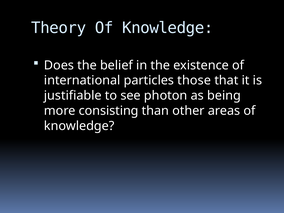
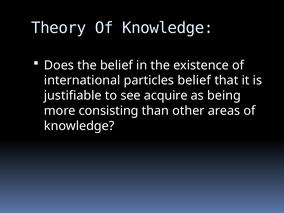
particles those: those -> belief
photon: photon -> acquire
